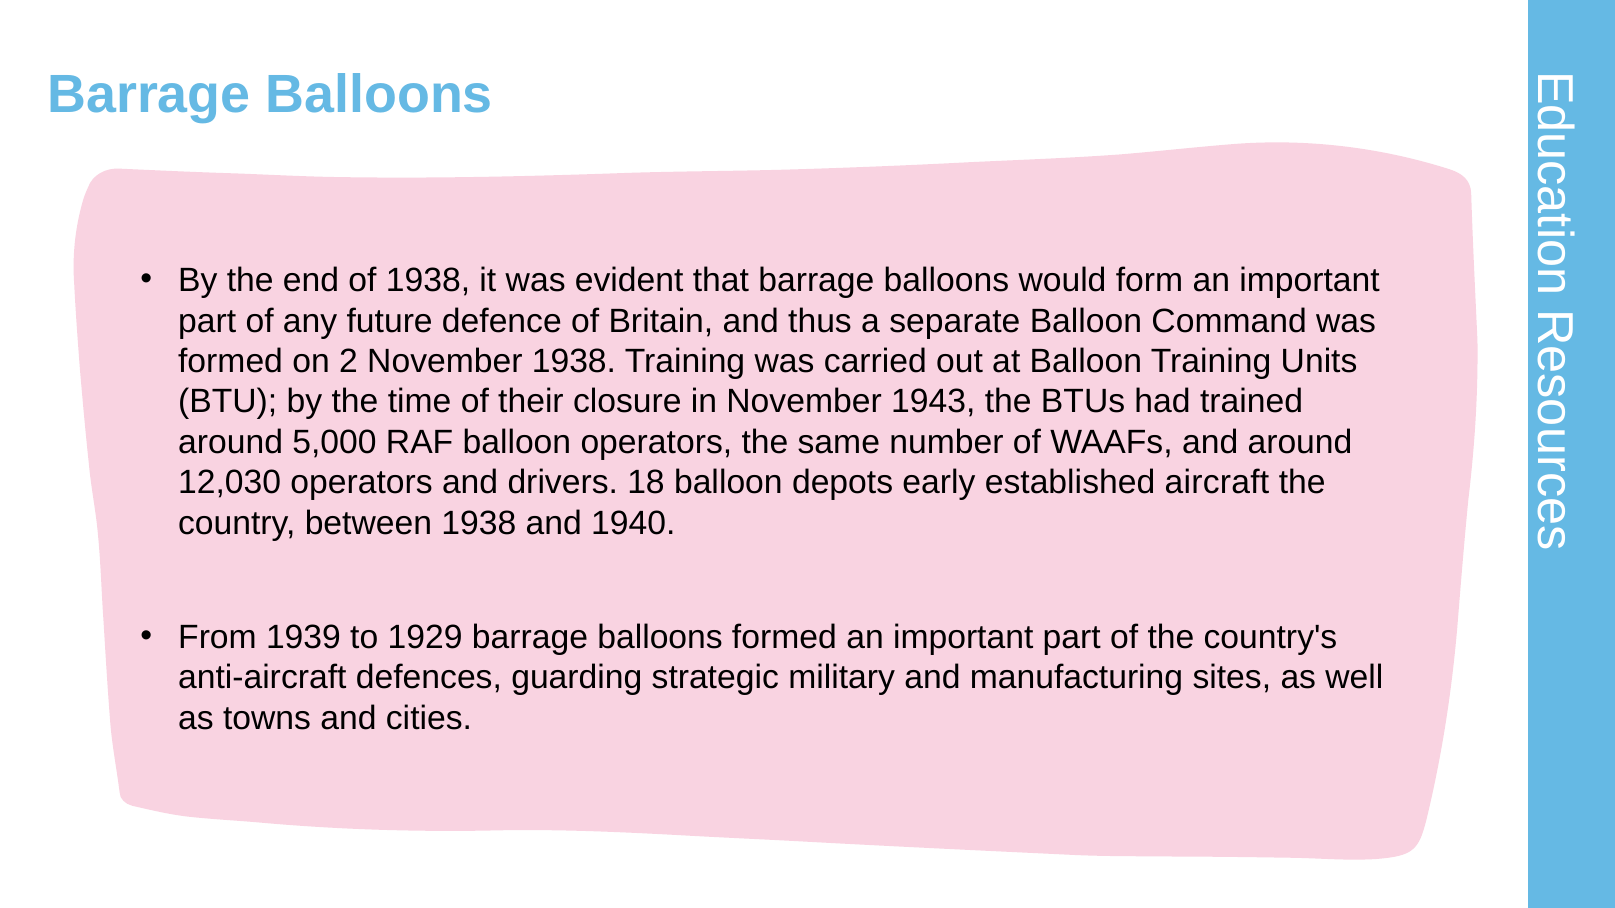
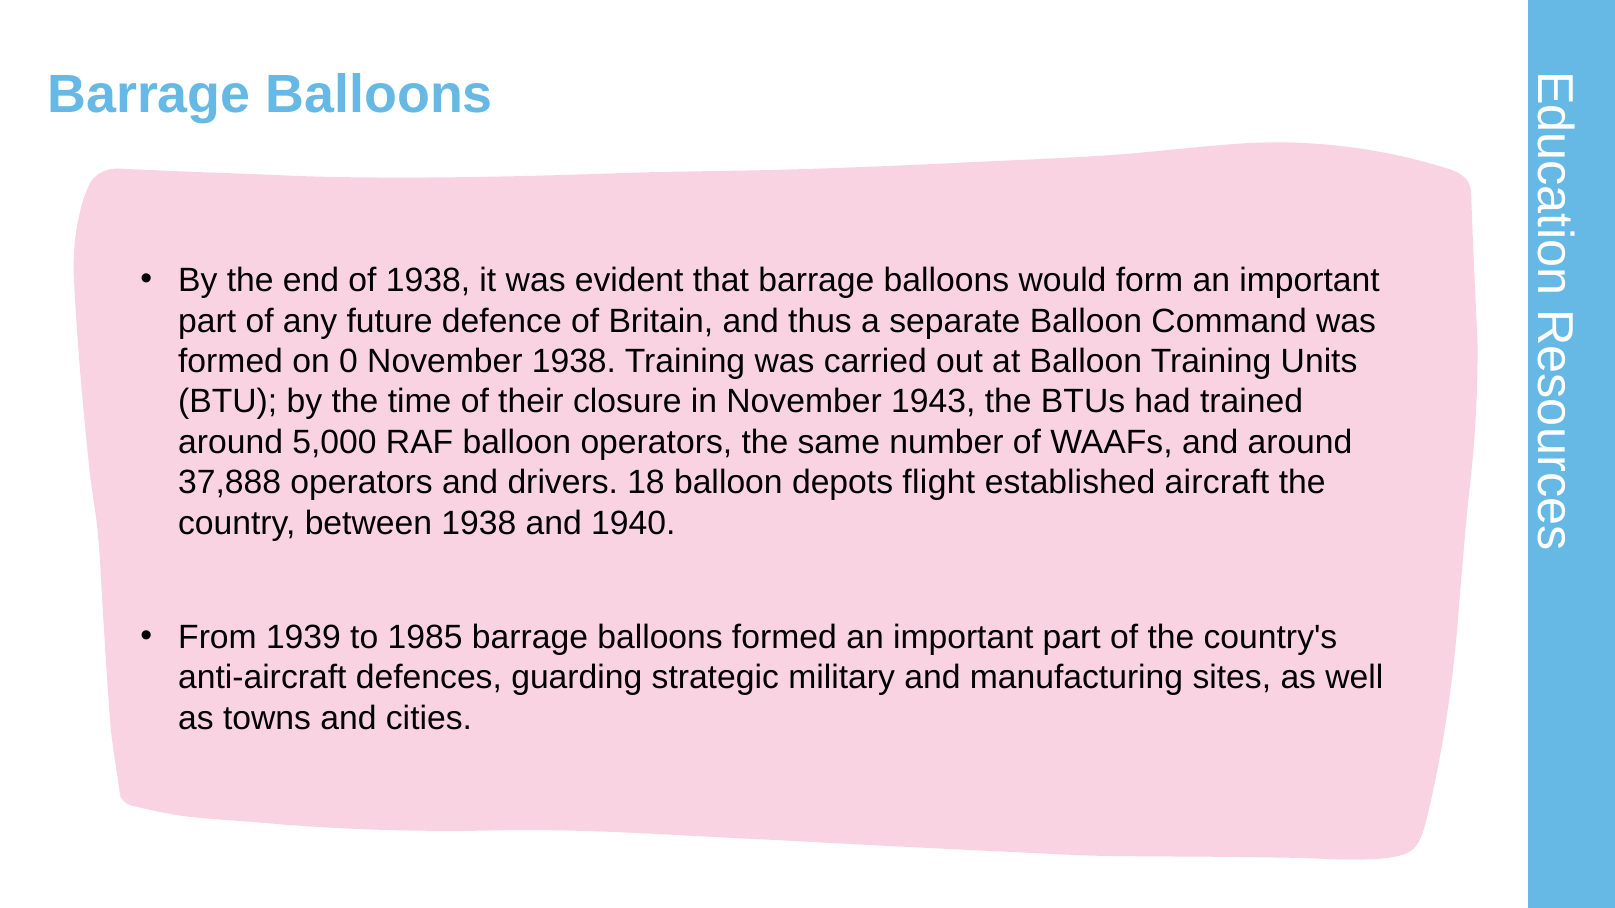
on 2: 2 -> 0
12,030: 12,030 -> 37,888
early: early -> flight
1929: 1929 -> 1985
